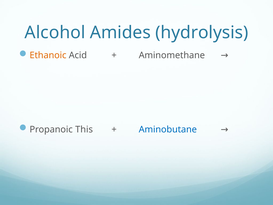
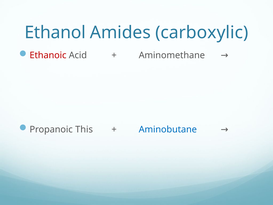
Alcohol: Alcohol -> Ethanol
hydrolysis: hydrolysis -> carboxylic
Ethanoic colour: orange -> red
